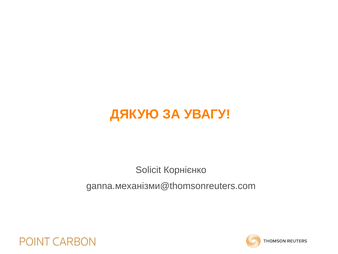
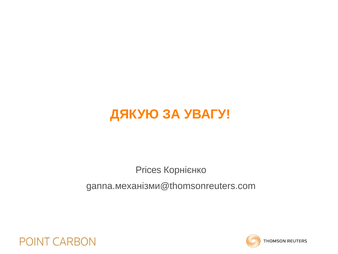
Solicit: Solicit -> Prices
